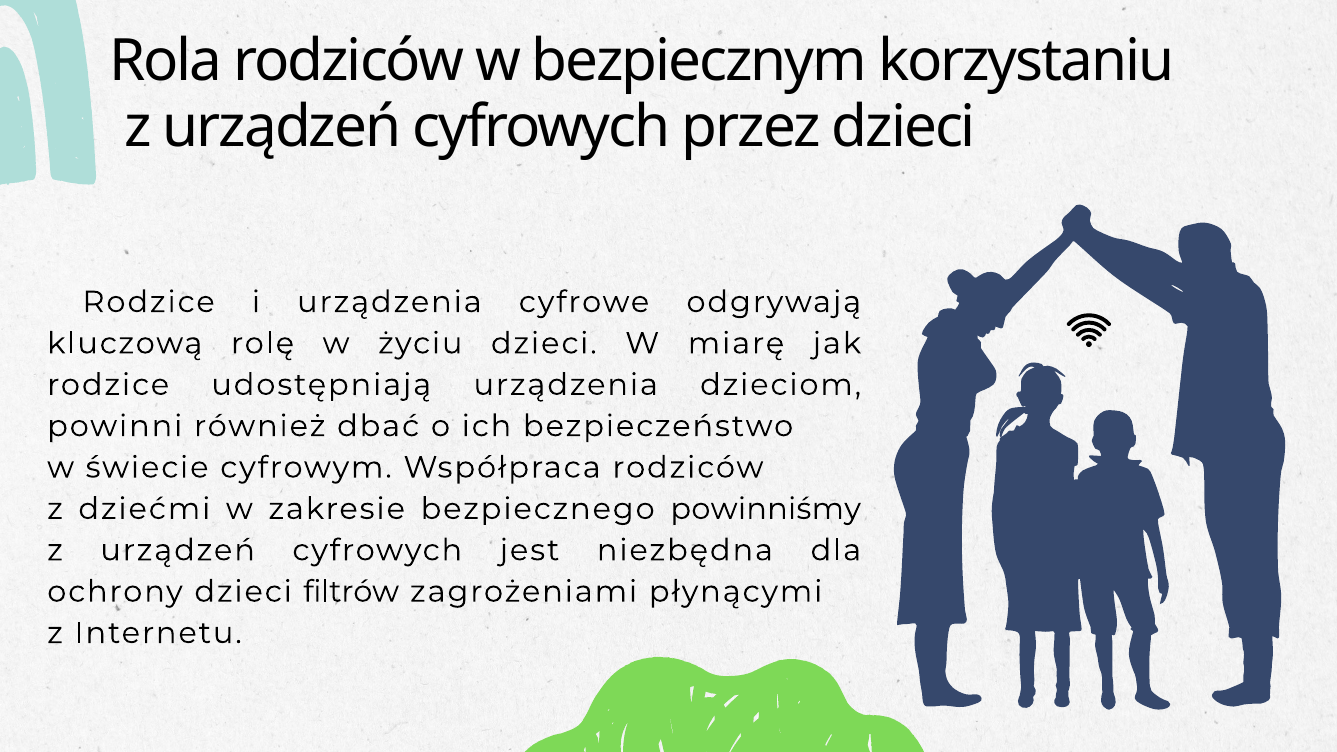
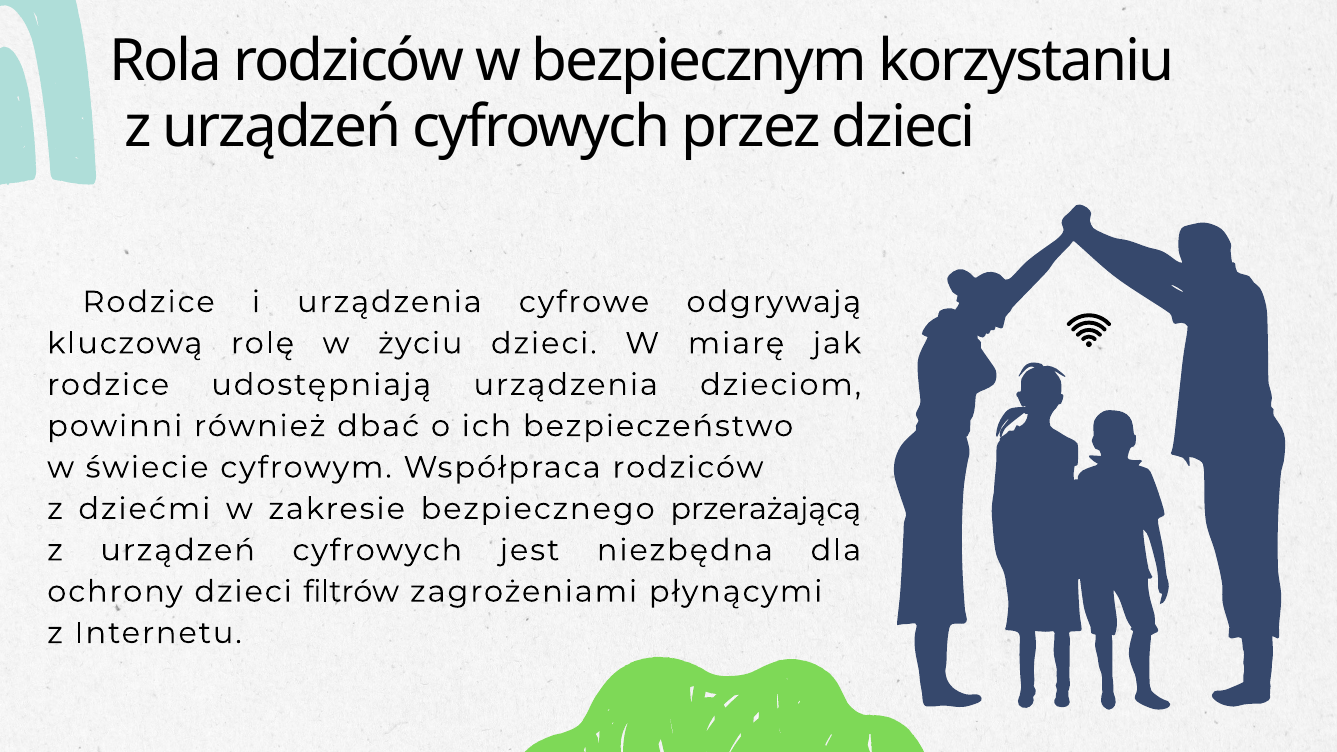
powinniśmy: powinniśmy -> przerażającą
